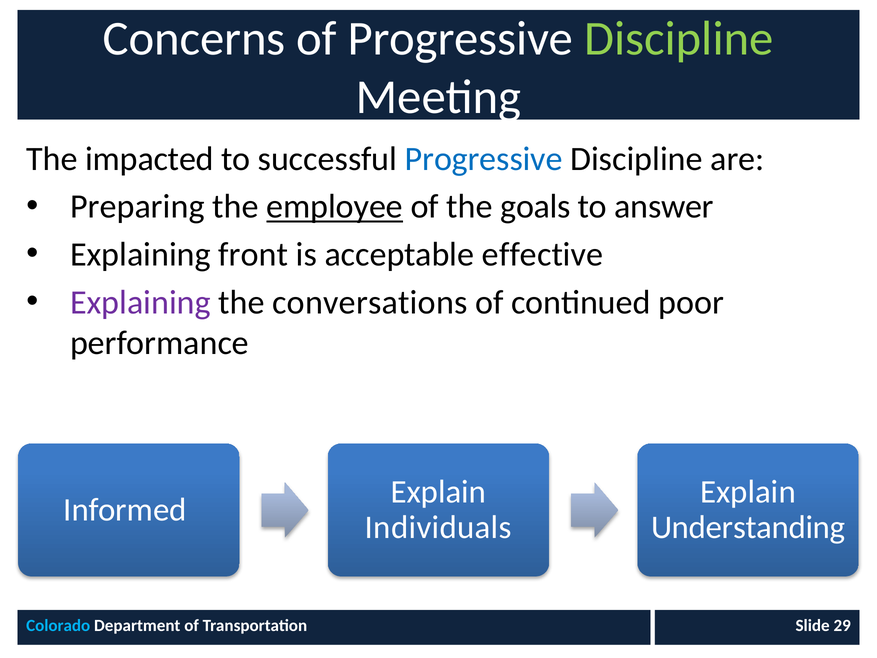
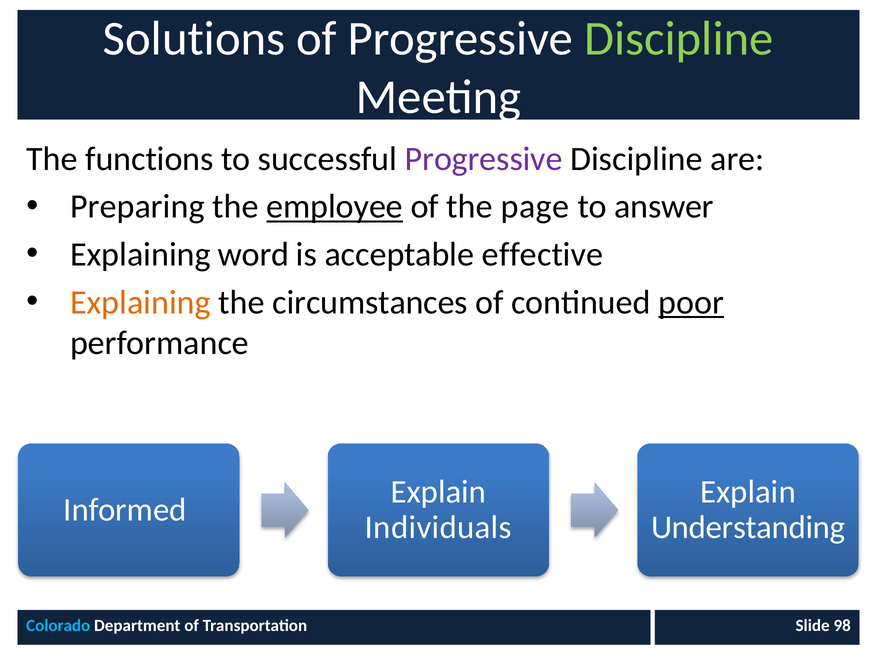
Concerns: Concerns -> Solutions
impacted: impacted -> functions
Progressive at (484, 159) colour: blue -> purple
goals: goals -> page
front: front -> word
Explaining at (140, 302) colour: purple -> orange
conversations: conversations -> circumstances
poor underline: none -> present
29: 29 -> 98
